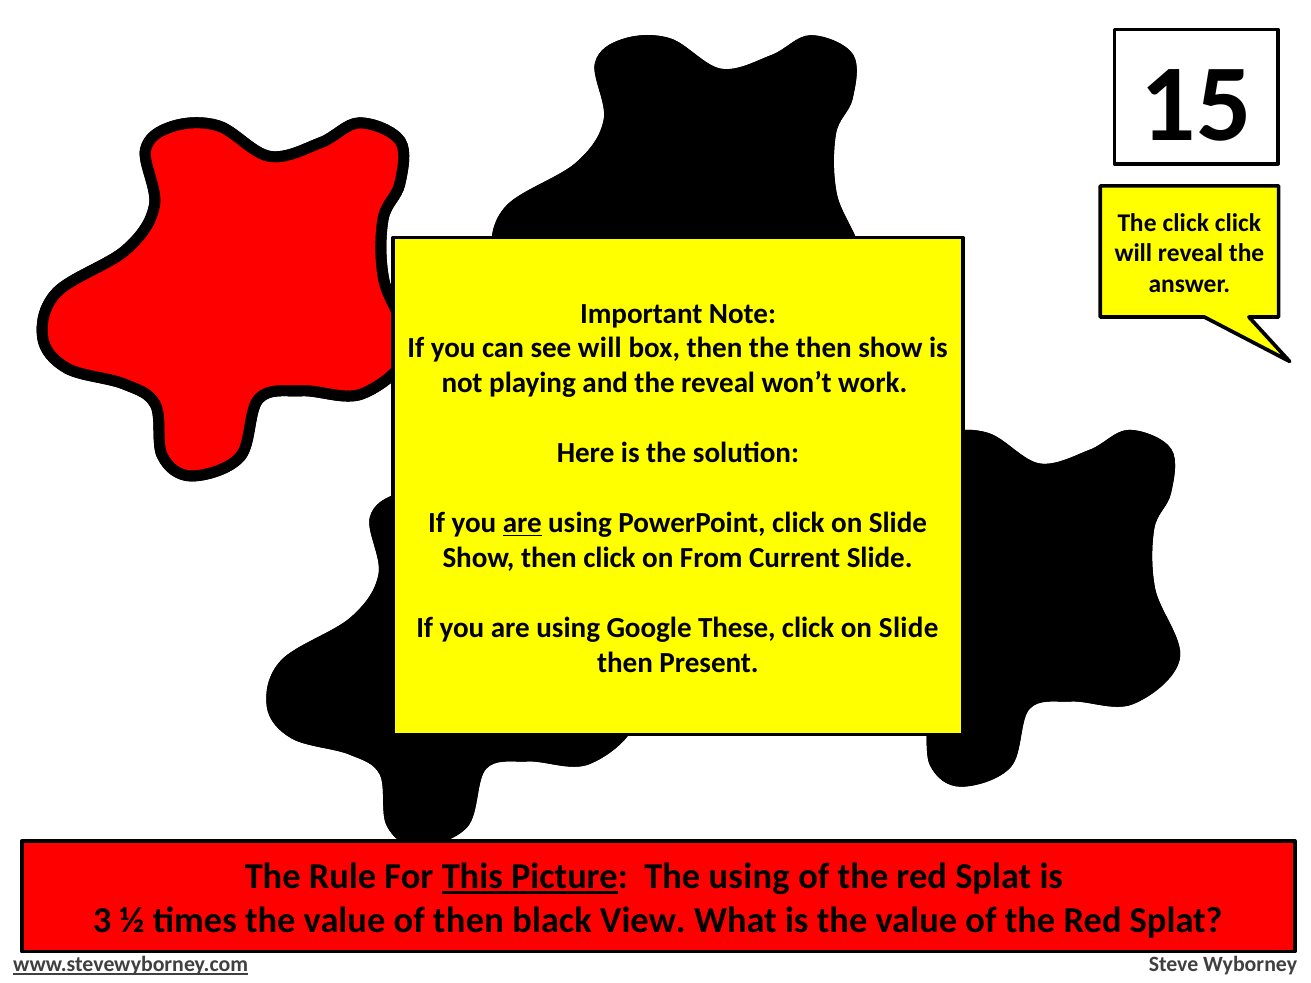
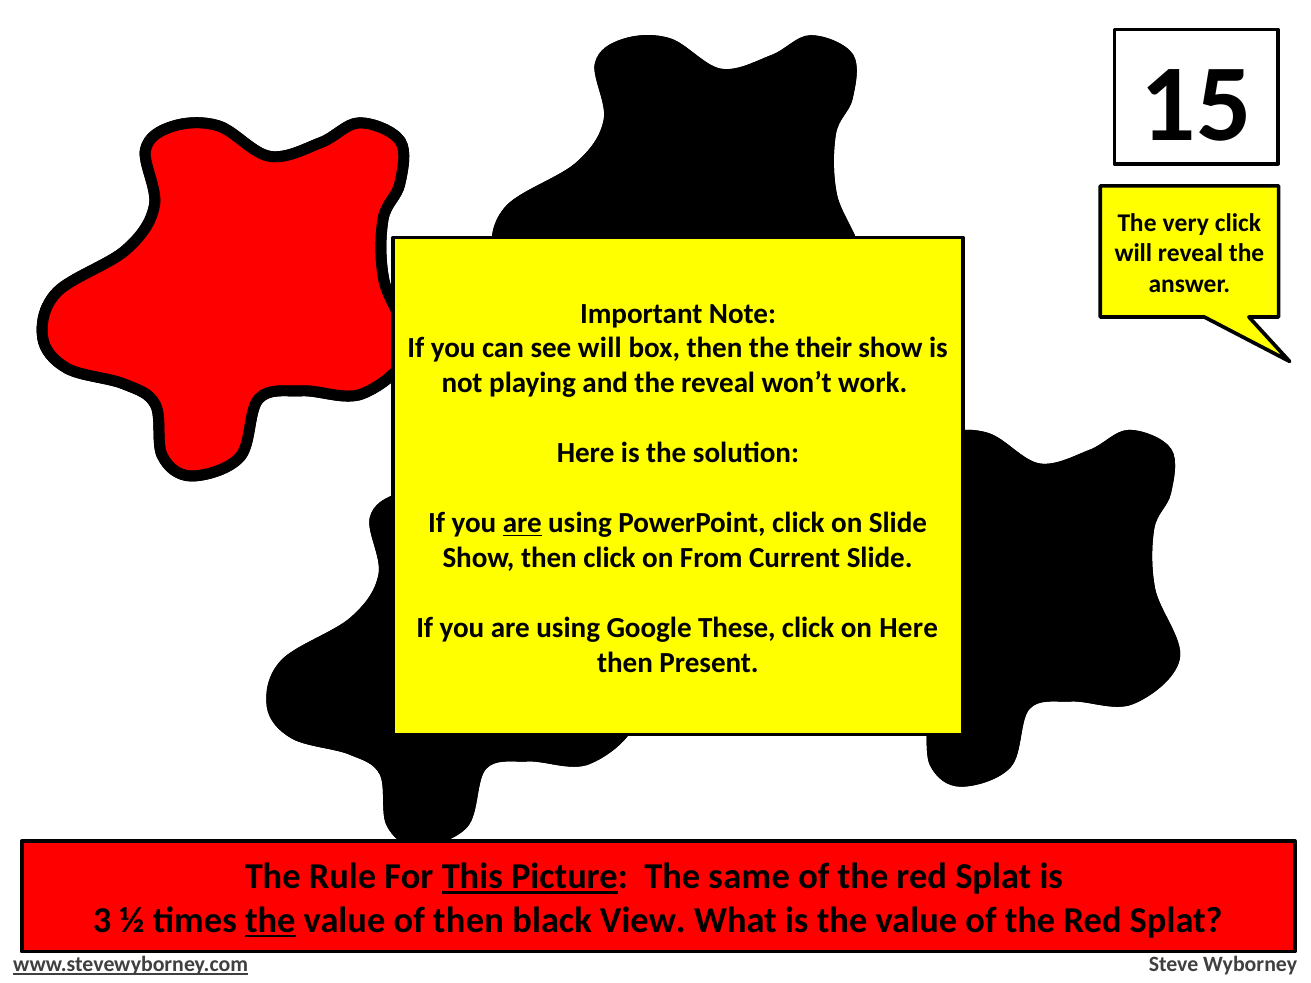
The click: click -> very
the then: then -> their
Slide at (909, 628): Slide -> Here
The using: using -> same
the at (270, 921) underline: none -> present
